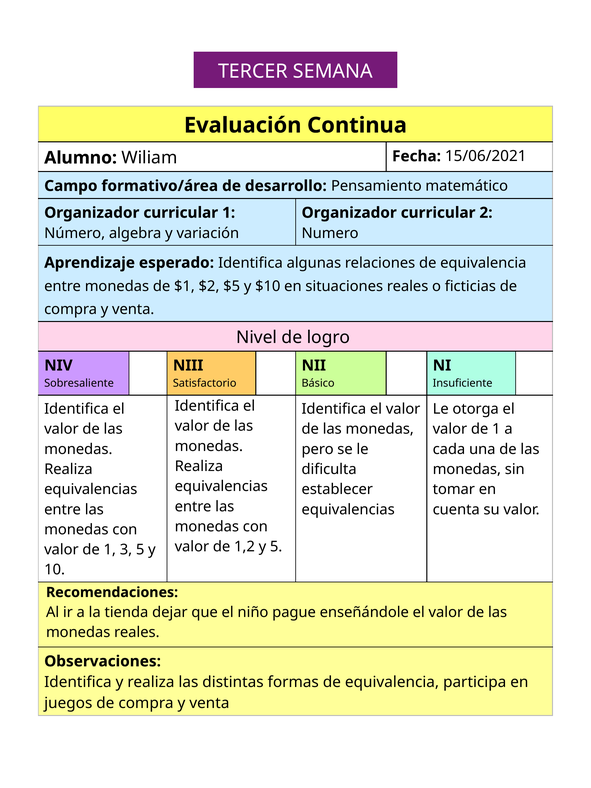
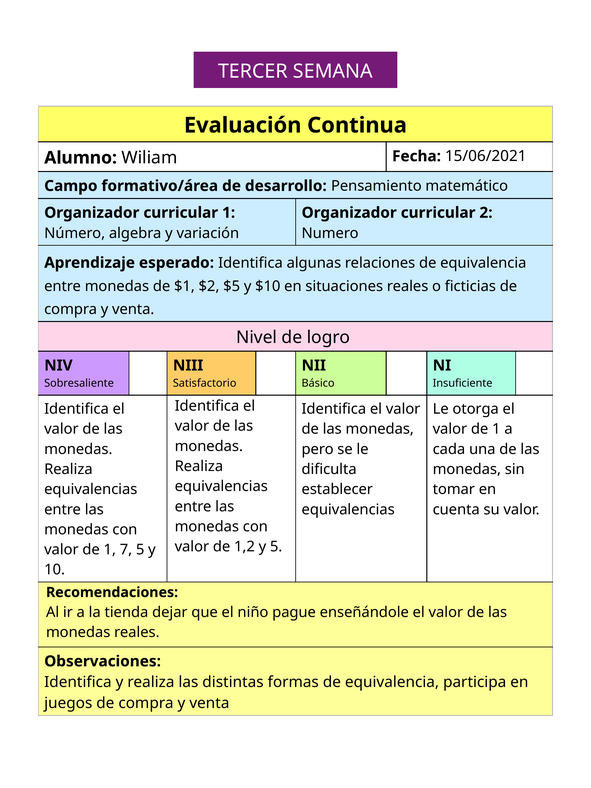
3: 3 -> 7
